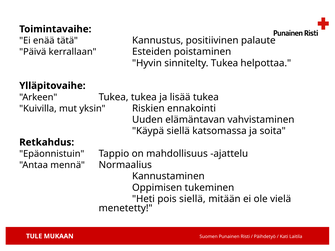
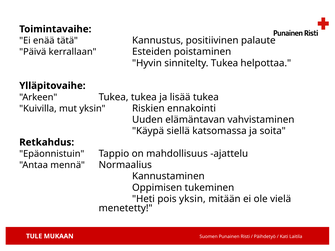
pois siellä: siellä -> yksin
